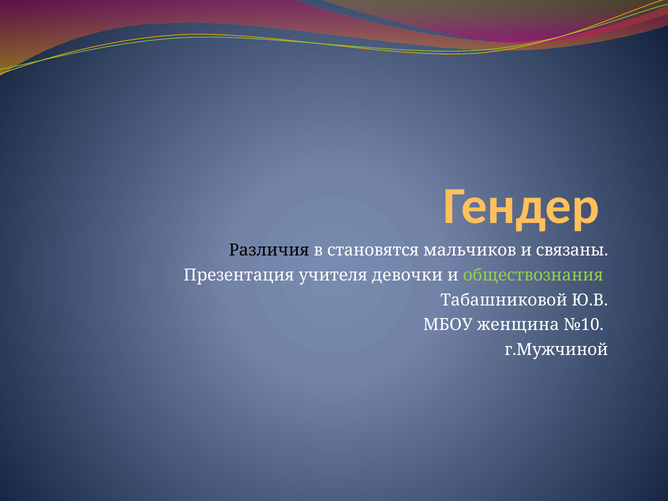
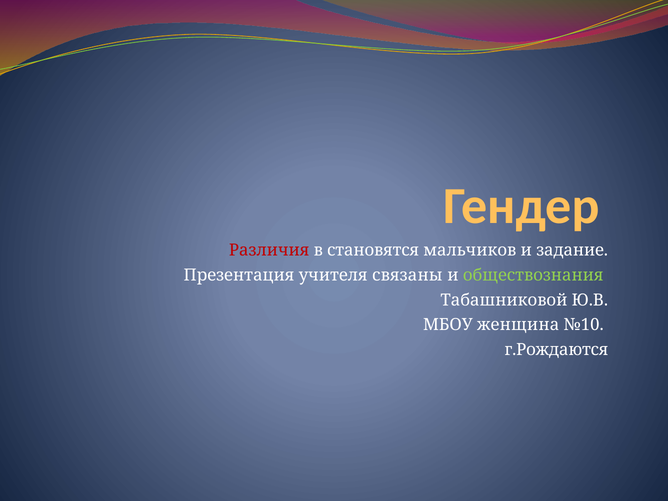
Различия colour: black -> red
связаны: связаны -> задание
девочки: девочки -> связаны
г.Мужчиной: г.Мужчиной -> г.Рождаются
